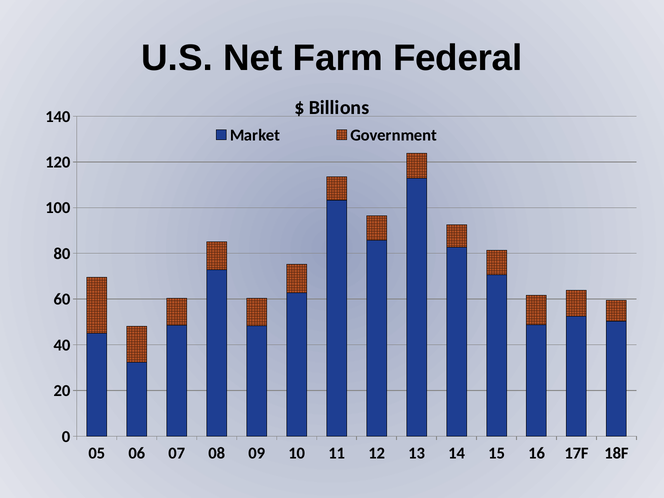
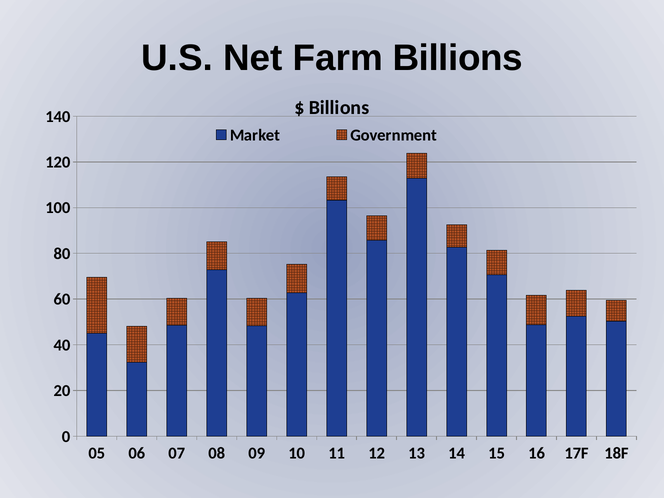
Farm Federal: Federal -> Billions
